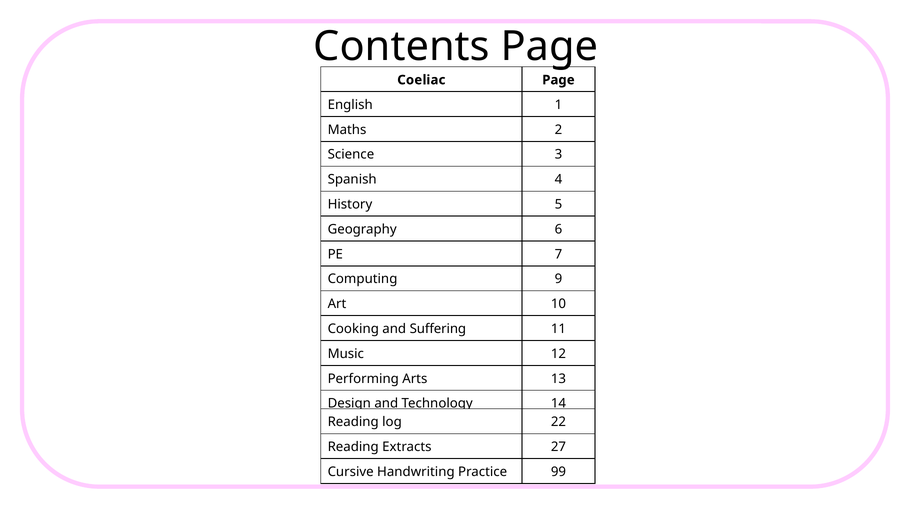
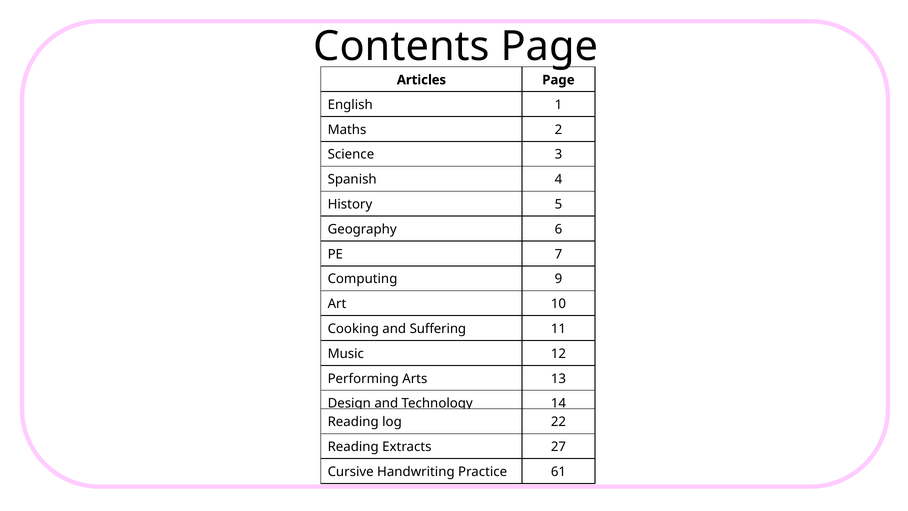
Coeliac: Coeliac -> Articles
99: 99 -> 61
